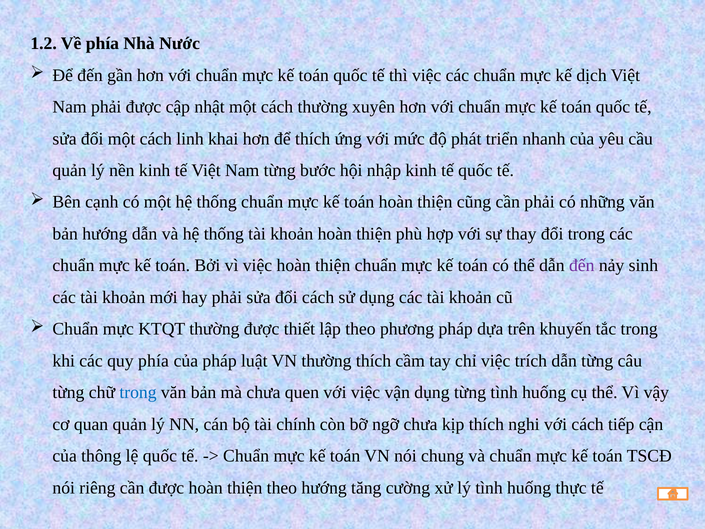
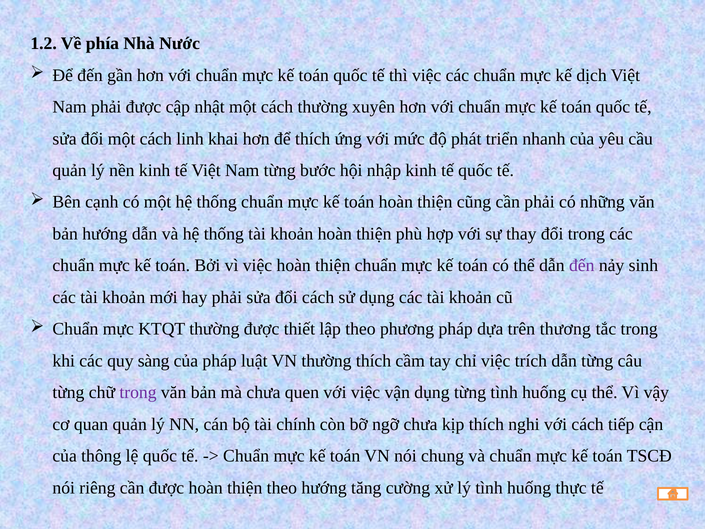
khuyến: khuyến -> thương
quy phía: phía -> sàng
trong at (138, 392) colour: blue -> purple
